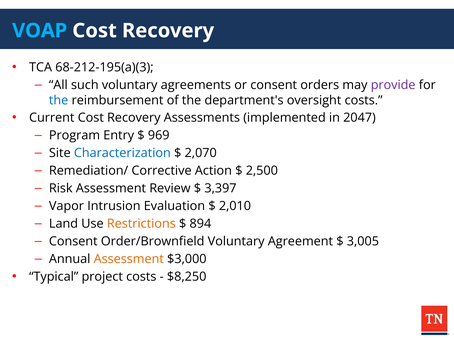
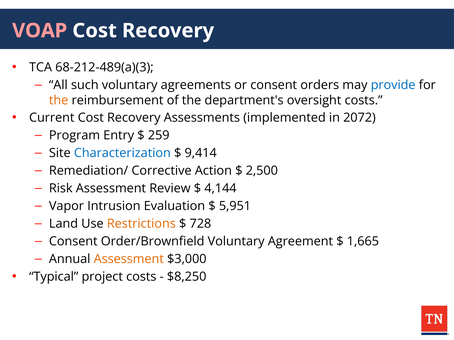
VOAP colour: light blue -> pink
68-212-195(a)(3: 68-212-195(a)(3 -> 68-212-489(a)(3
provide colour: purple -> blue
the at (59, 100) colour: blue -> orange
2047: 2047 -> 2072
969: 969 -> 259
2,070: 2,070 -> 9,414
3,397: 3,397 -> 4,144
2,010: 2,010 -> 5,951
894: 894 -> 728
3,005: 3,005 -> 1,665
